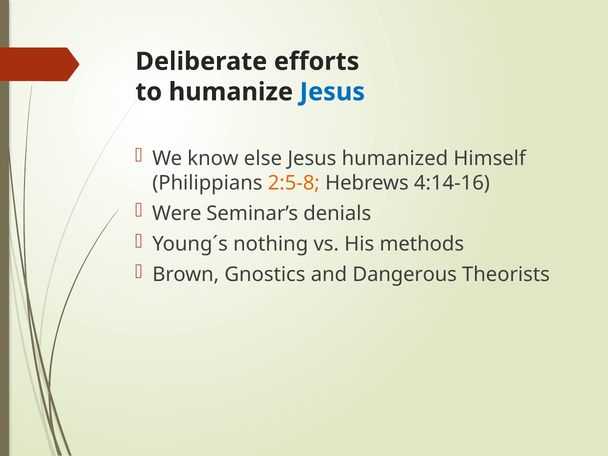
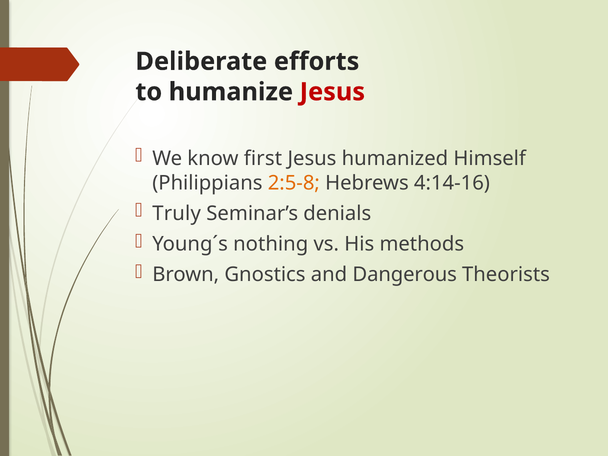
Jesus at (332, 92) colour: blue -> red
else: else -> first
Were: Were -> Truly
